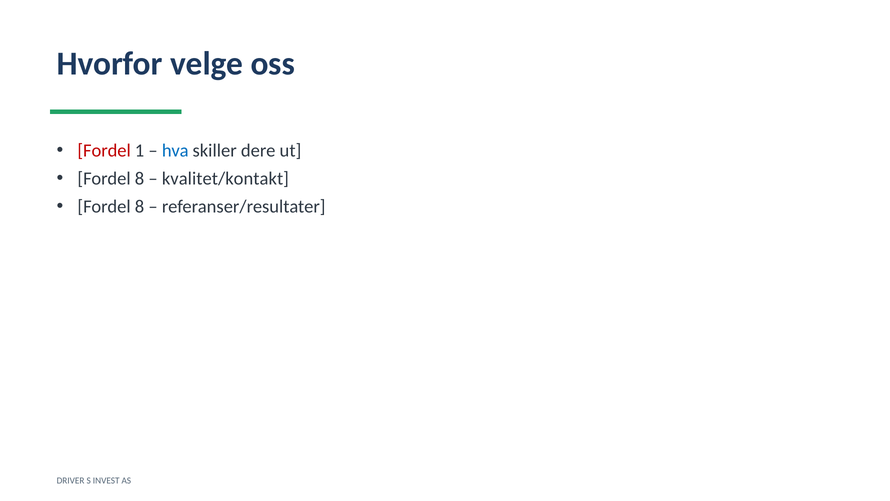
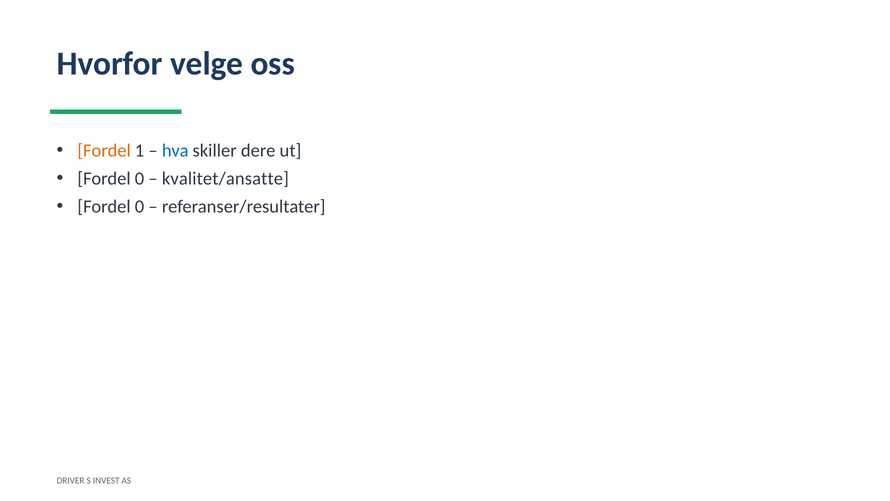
Fordel at (104, 151) colour: red -> orange
8 at (140, 179): 8 -> 0
kvalitet/kontakt: kvalitet/kontakt -> kvalitet/ansatte
8 at (140, 206): 8 -> 0
